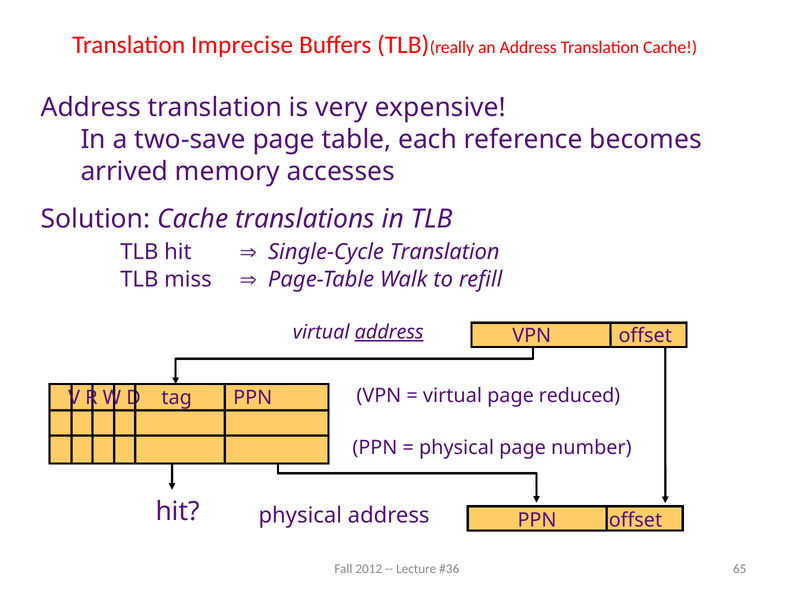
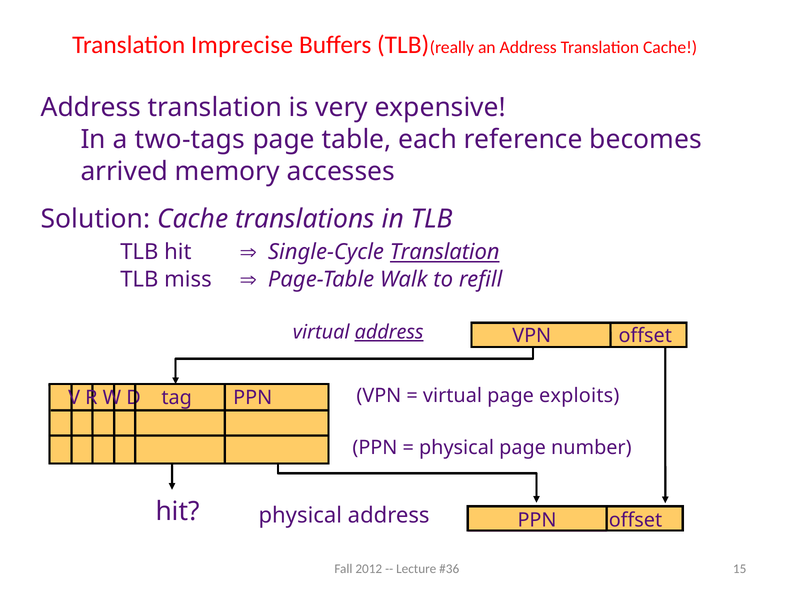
two-save: two-save -> two-tags
Translation at (445, 252) underline: none -> present
reduced: reduced -> exploits
65: 65 -> 15
